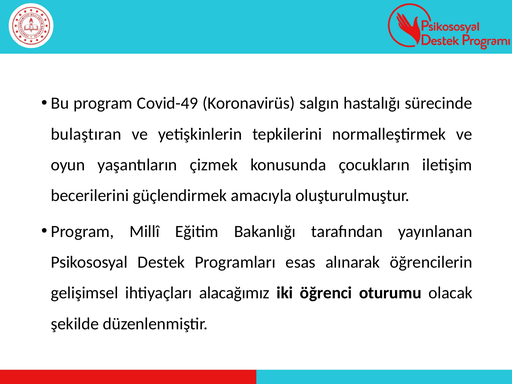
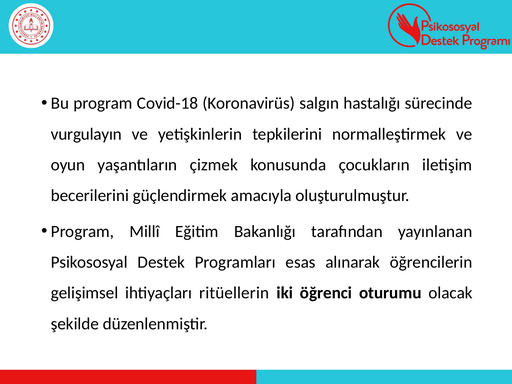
Covid-49: Covid-49 -> Covid-18
bulaştıran: bulaştıran -> vurgulayın
alacağımız: alacağımız -> ritüellerin
